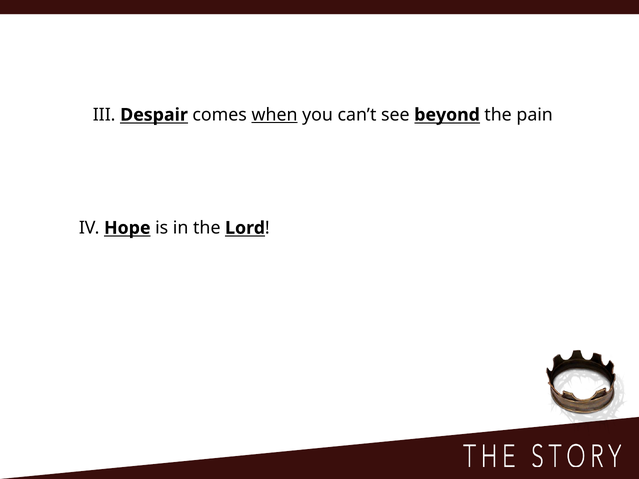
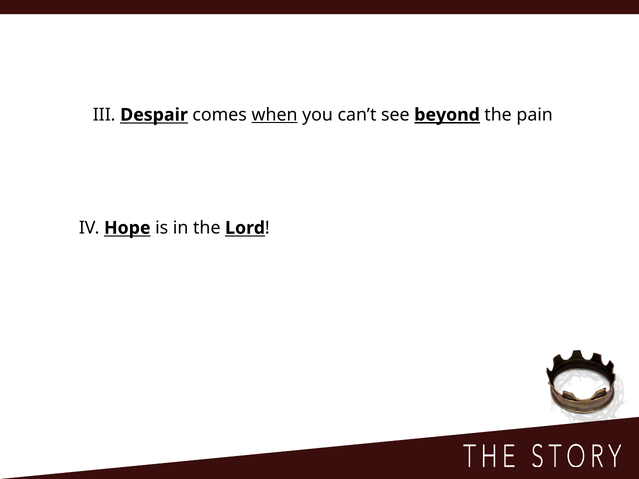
beyond underline: none -> present
